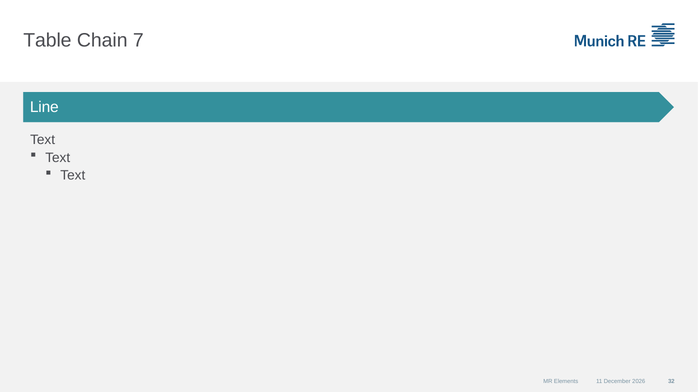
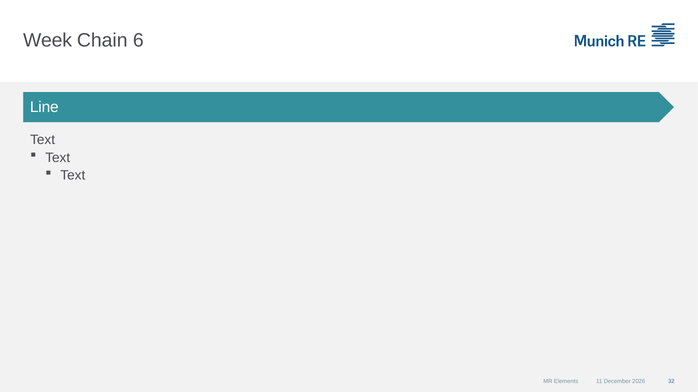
Table: Table -> Week
7: 7 -> 6
